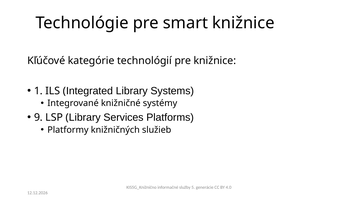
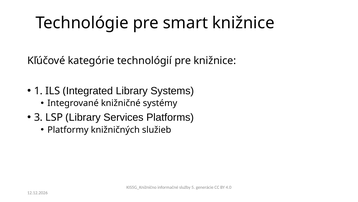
9: 9 -> 3
